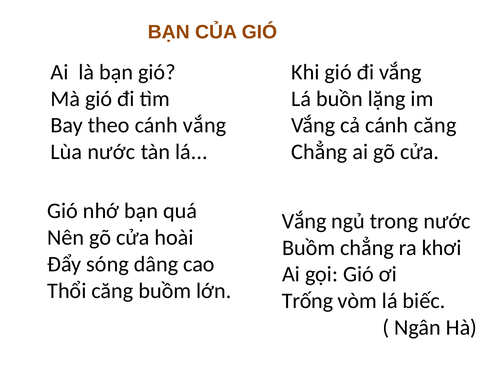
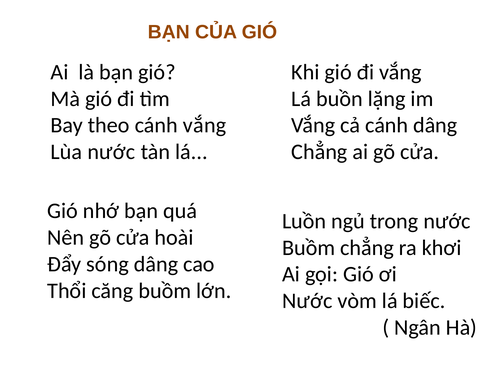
cánh căng: căng -> dâng
Vắng at (304, 221): Vắng -> Luồn
Trống at (307, 301): Trống -> Nước
